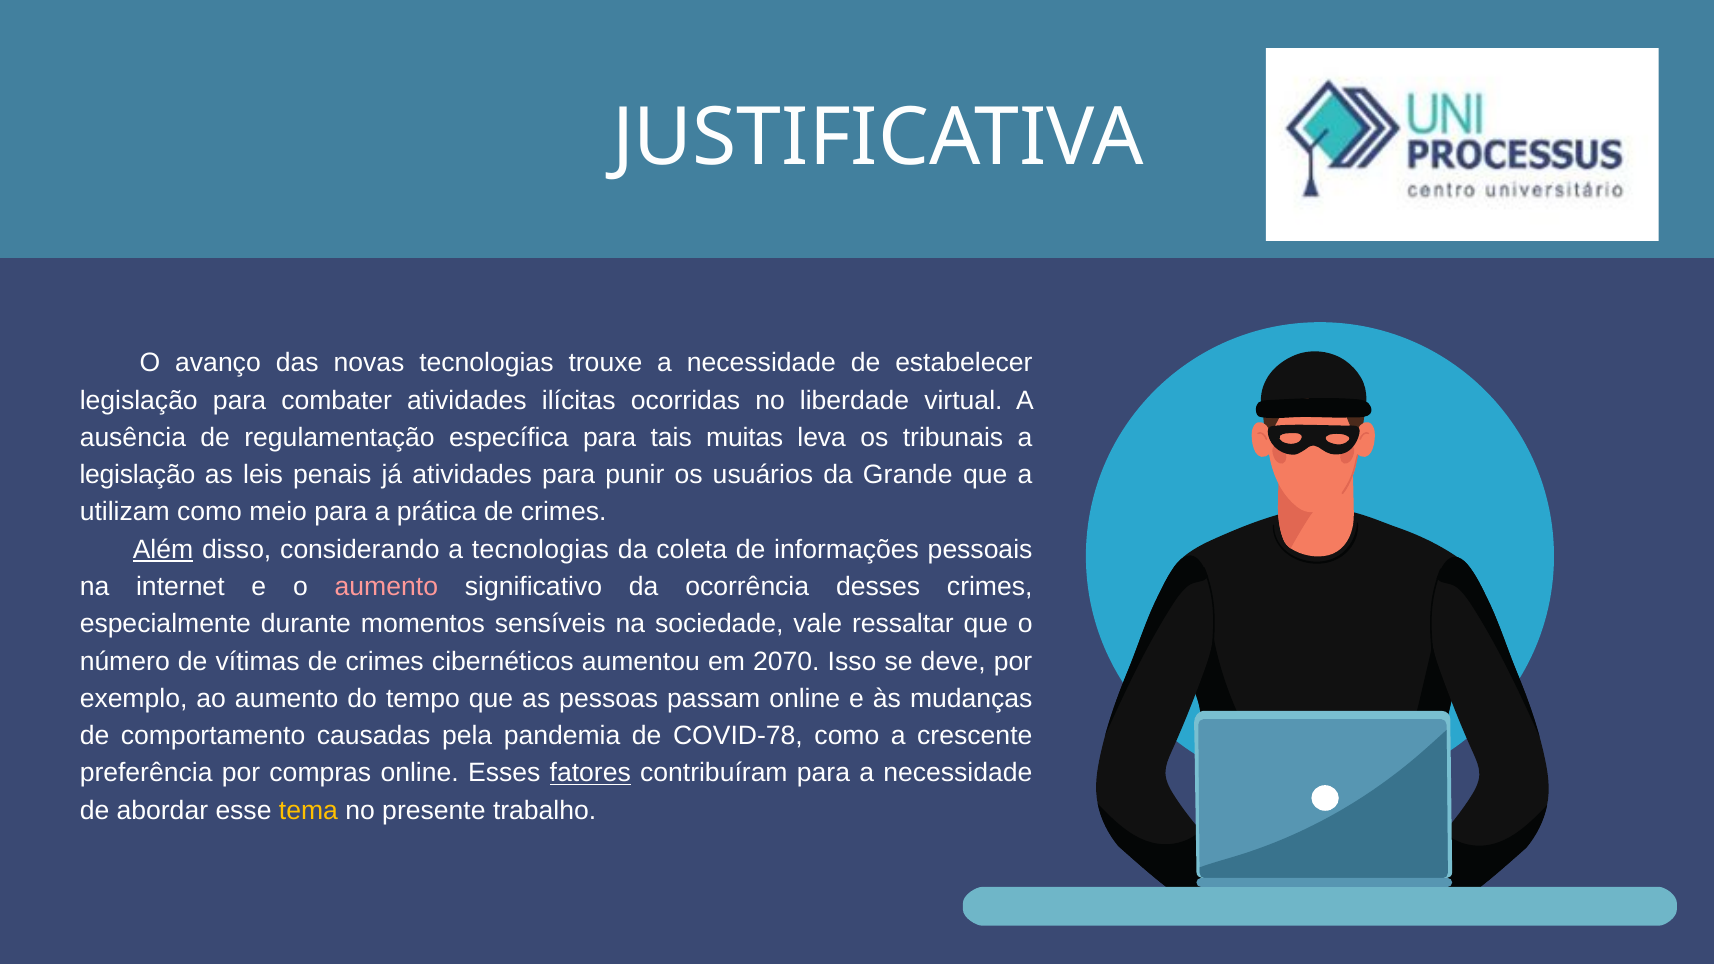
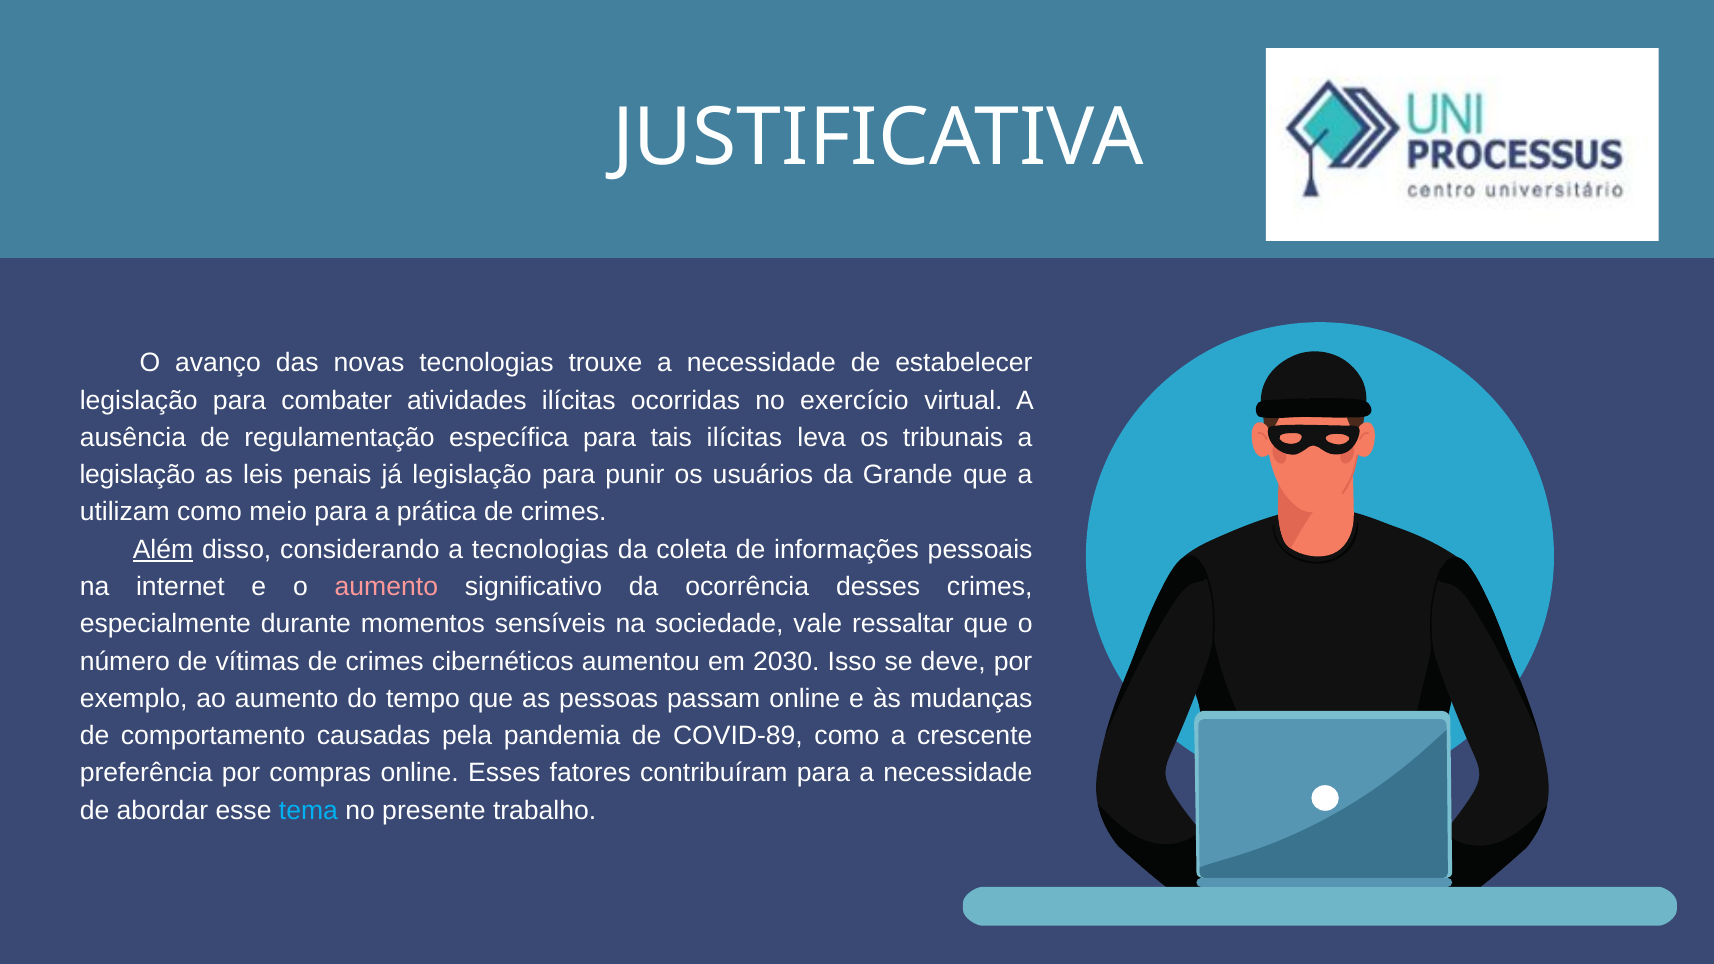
liberdade: liberdade -> exercício
tais muitas: muitas -> ilícitas
já atividades: atividades -> legislação
2070: 2070 -> 2030
COVID-78: COVID-78 -> COVID-89
fatores underline: present -> none
tema colour: yellow -> light blue
